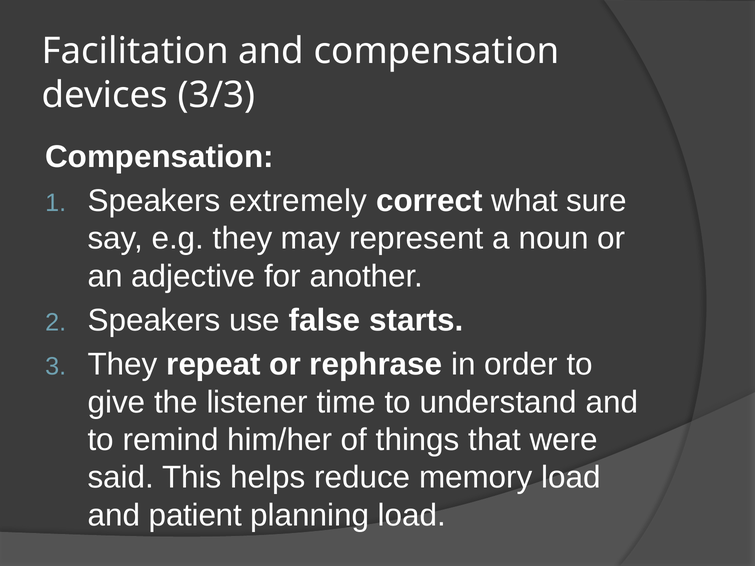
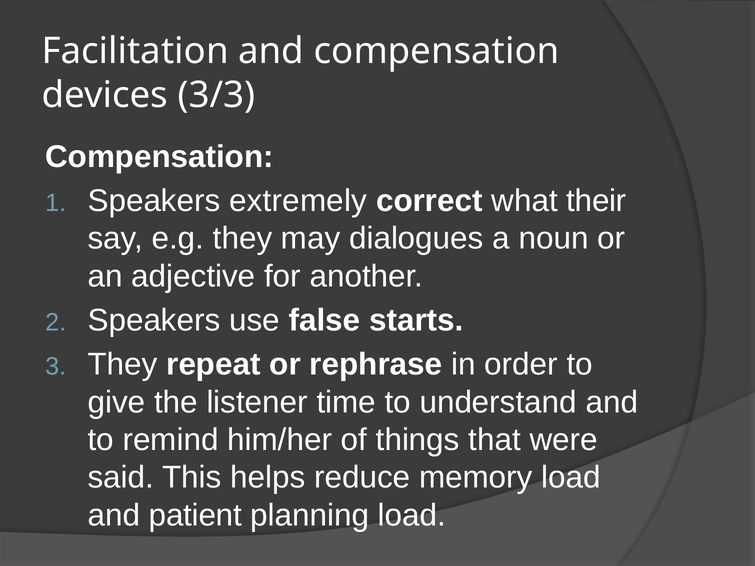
sure: sure -> their
represent: represent -> dialogues
